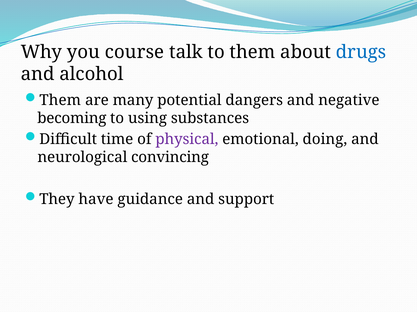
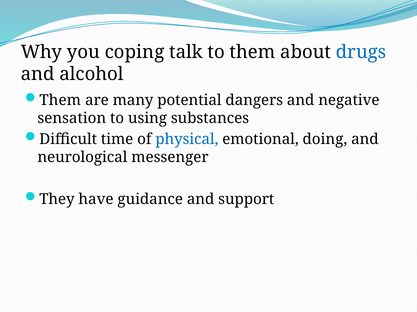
course: course -> coping
becoming: becoming -> sensation
physical colour: purple -> blue
convincing: convincing -> messenger
